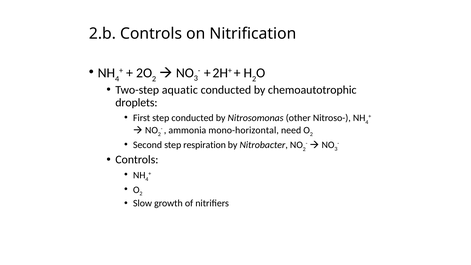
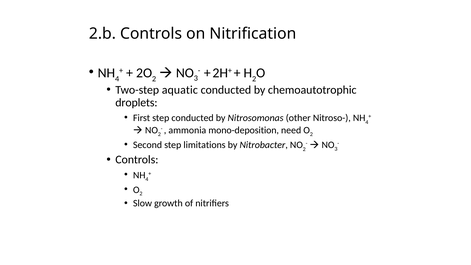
mono-horizontal: mono-horizontal -> mono-deposition
respiration: respiration -> limitations
